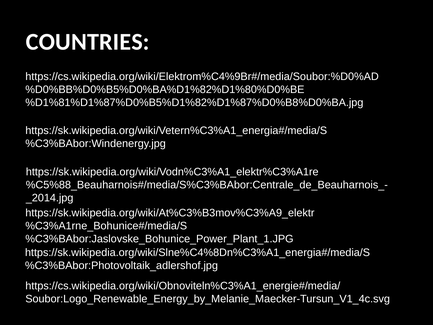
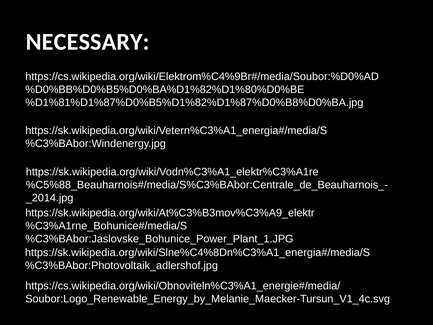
COUNTRIES: COUNTRIES -> NECESSARY
